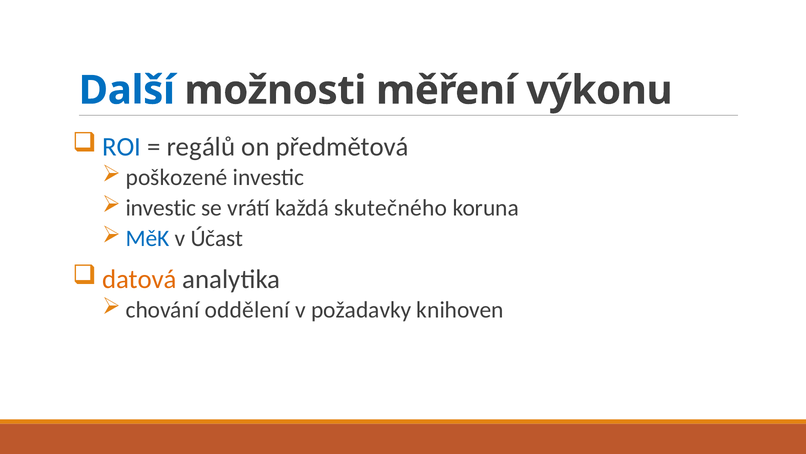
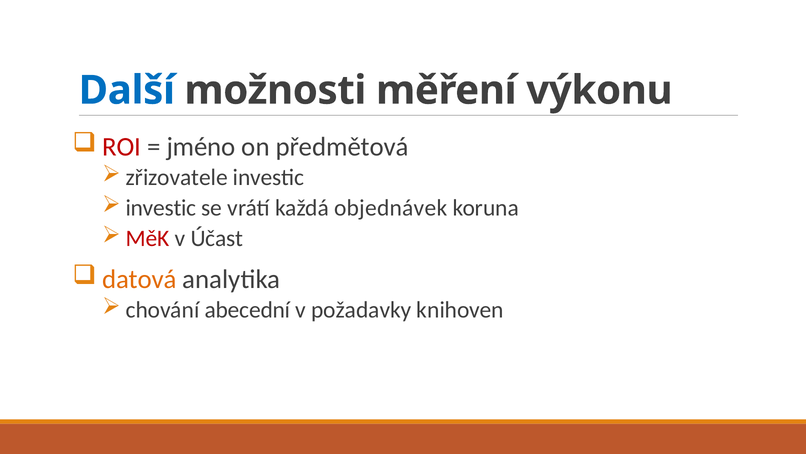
ROI colour: blue -> red
regálů: regálů -> jméno
poškozené: poškozené -> zřizovatele
skutečného: skutečného -> objednávek
MěK colour: blue -> red
oddělení: oddělení -> abecední
